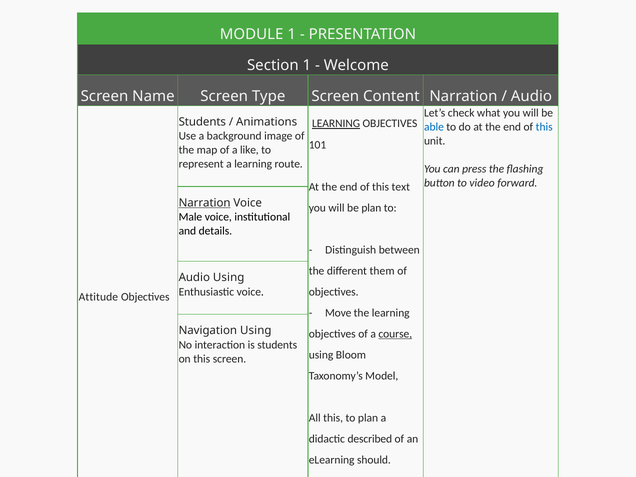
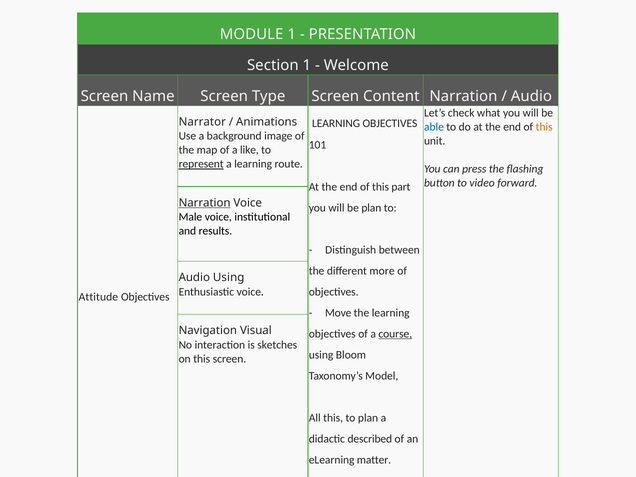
Students at (202, 122): Students -> Narrator
LEARNING at (336, 124) underline: present -> none
this at (544, 127) colour: blue -> orange
represent underline: none -> present
text: text -> part
details: details -> results
them: them -> more
Navigation Using: Using -> Visual
is students: students -> sketches
should: should -> matter
